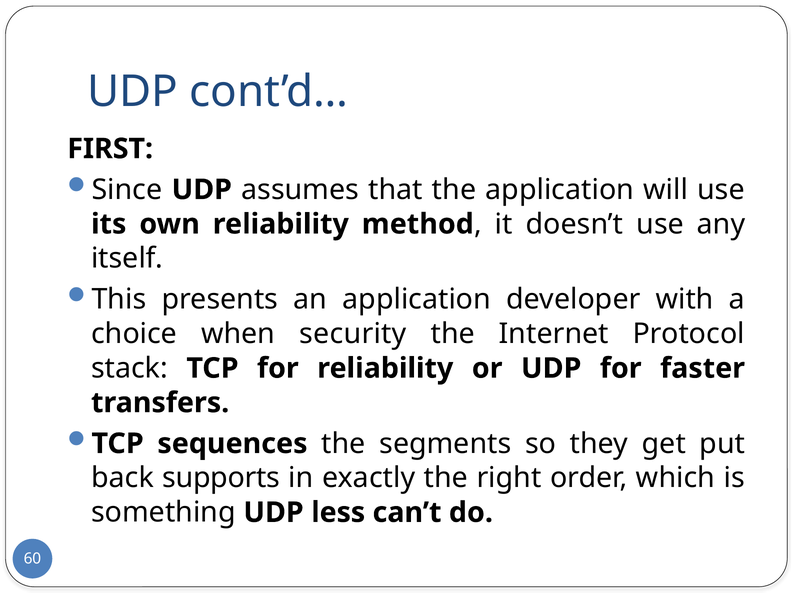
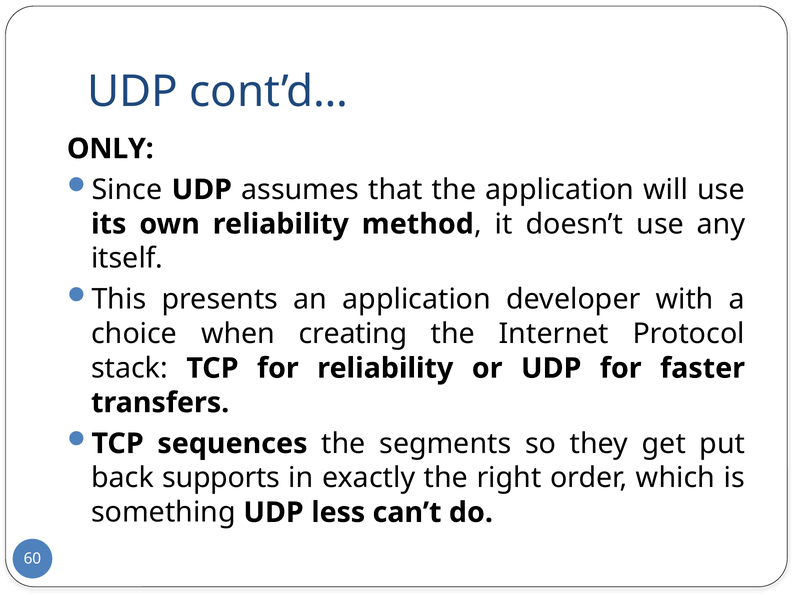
FIRST: FIRST -> ONLY
security: security -> creating
